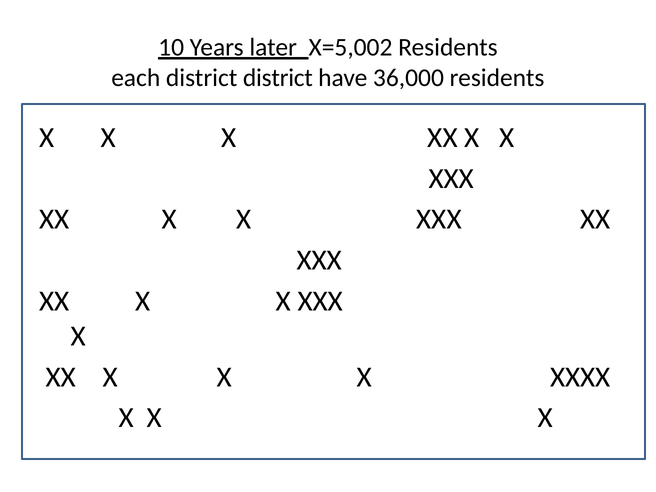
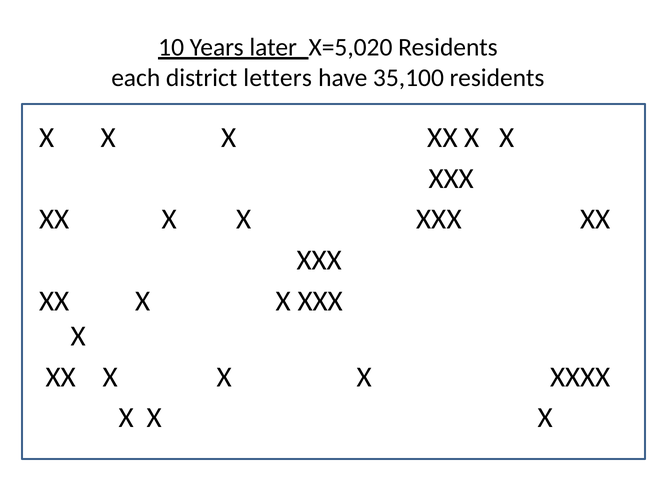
X=5,002: X=5,002 -> X=5,020
district district: district -> letters
36,000: 36,000 -> 35,100
